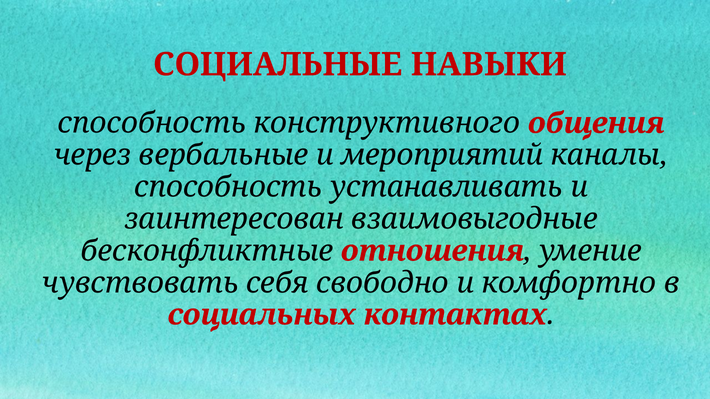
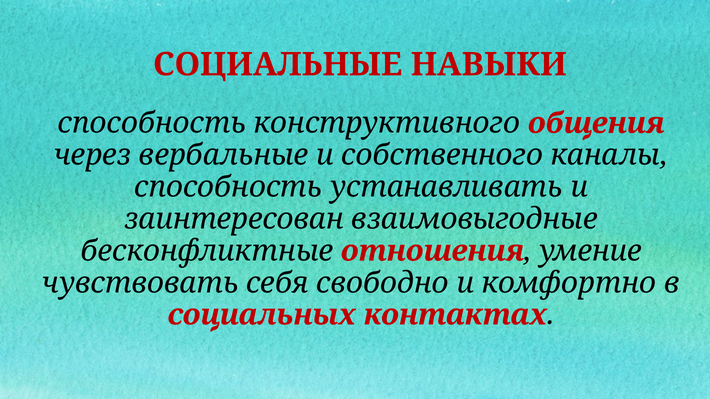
мероприятий: мероприятий -> собственного
